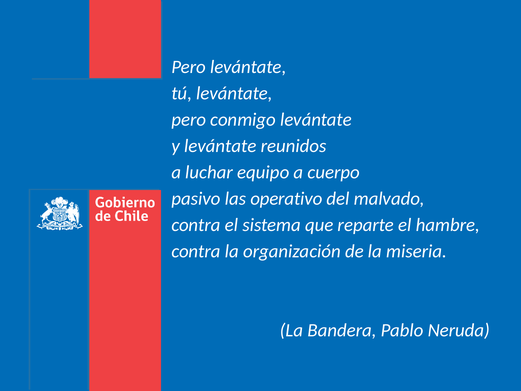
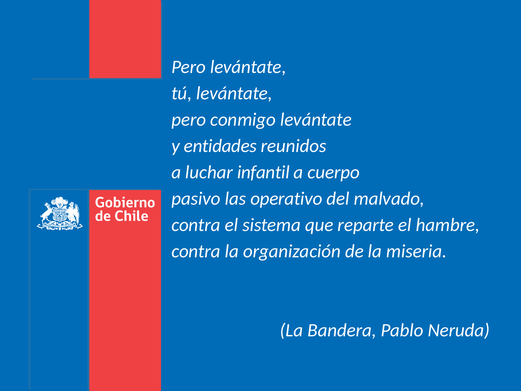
y levántate: levántate -> entidades
equipo: equipo -> infantil
